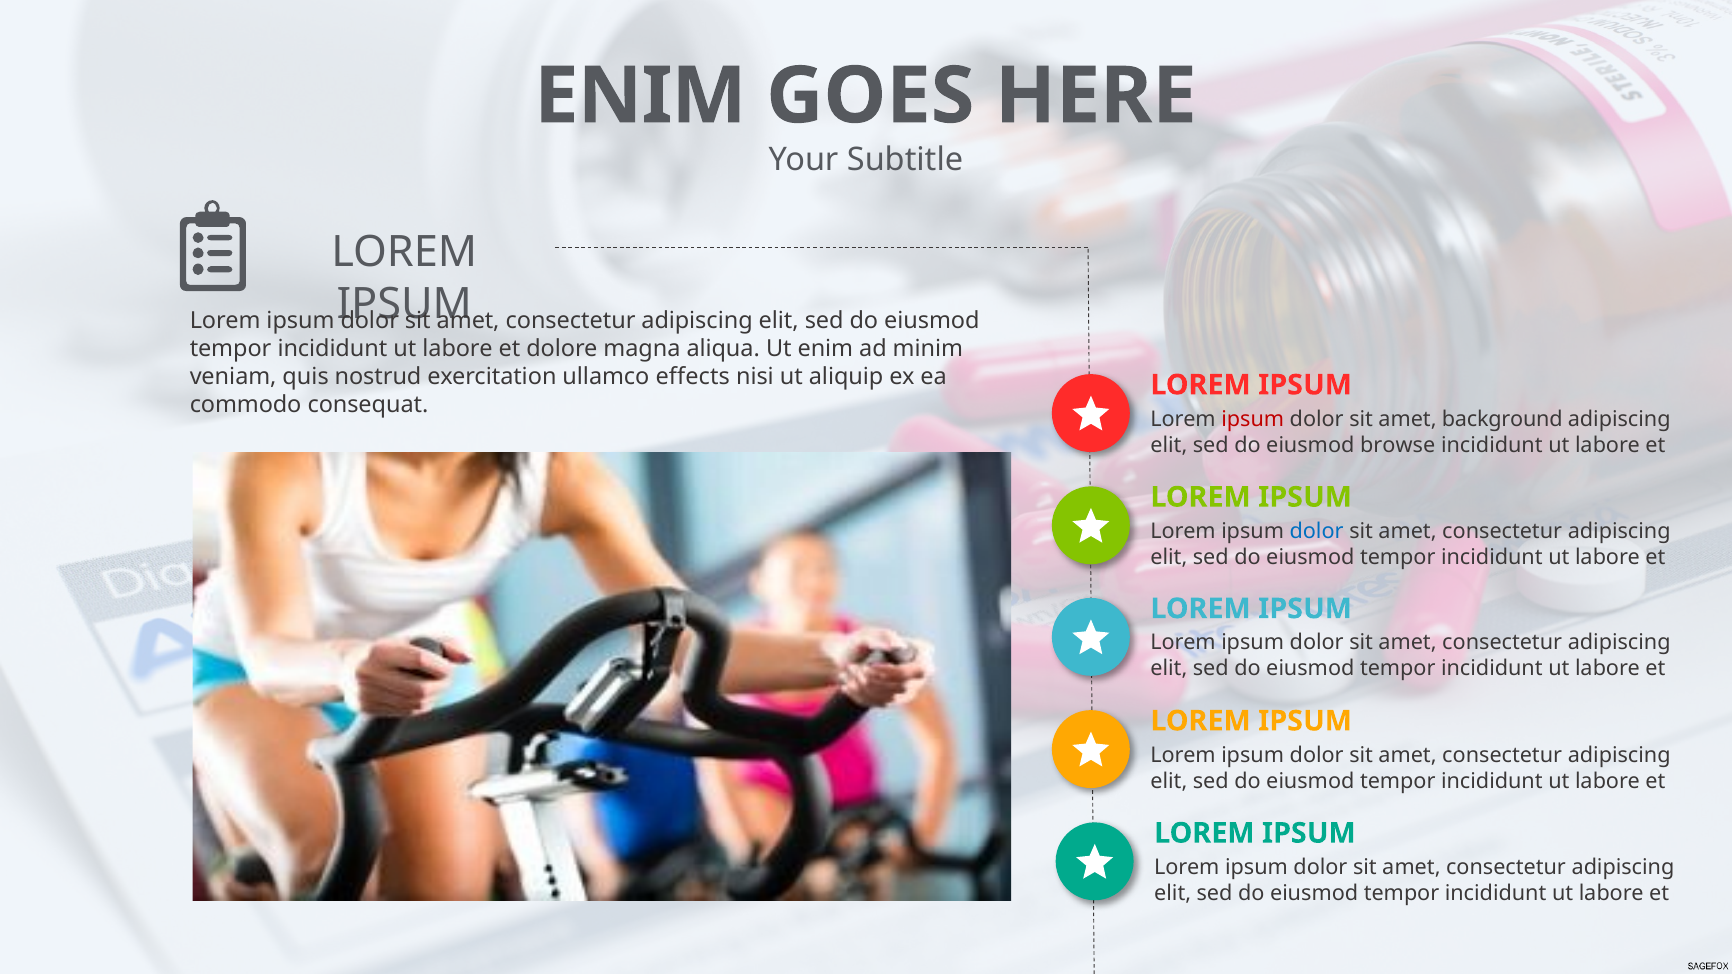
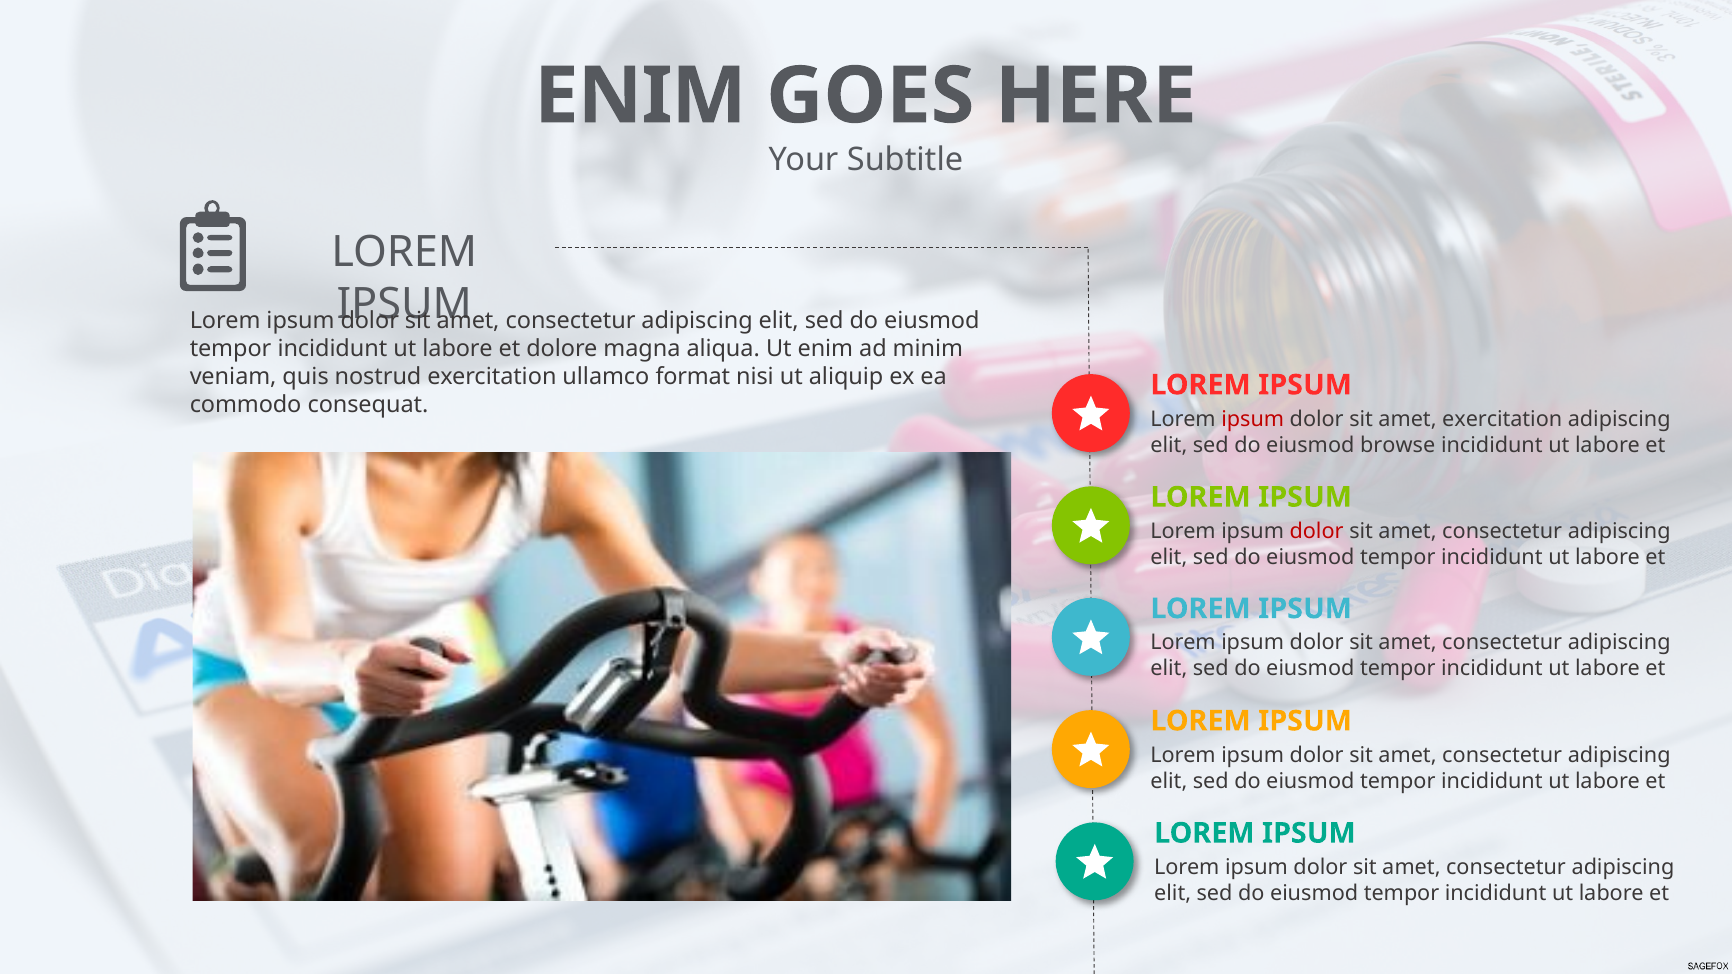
effects: effects -> format
amet background: background -> exercitation
dolor at (1317, 531) colour: blue -> red
